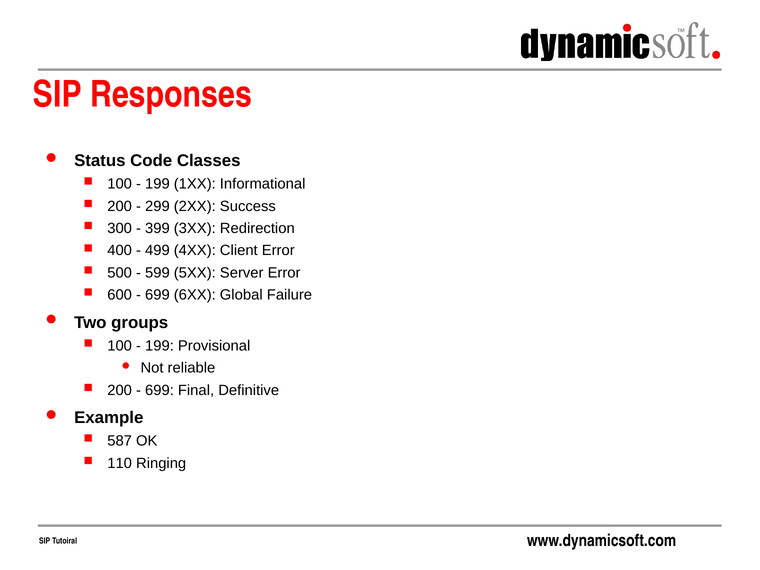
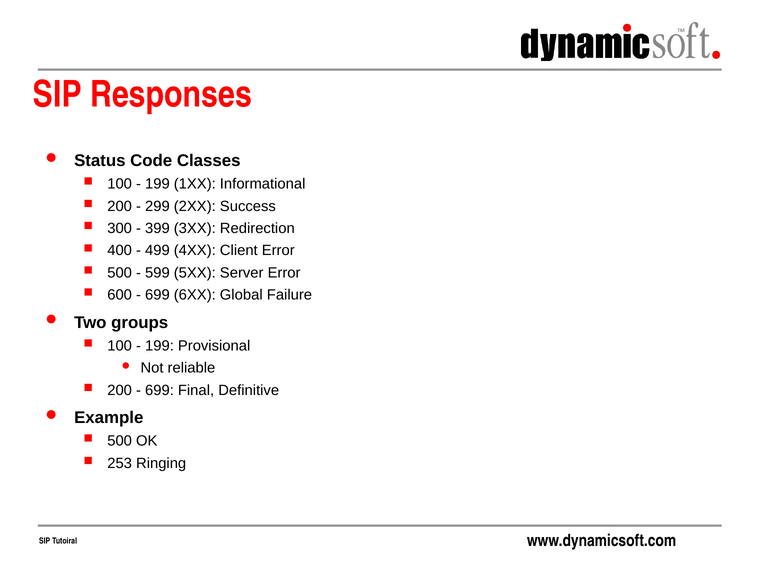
587 at (120, 441): 587 -> 500
110: 110 -> 253
